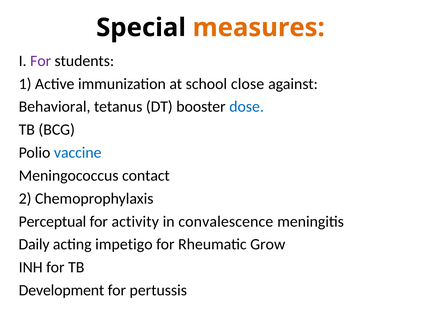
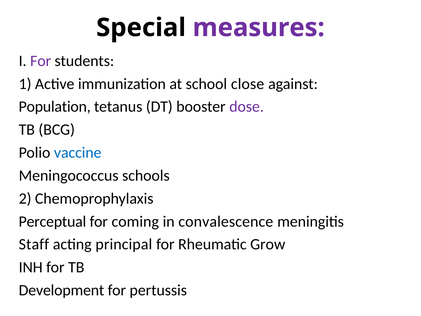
measures colour: orange -> purple
Behavioral: Behavioral -> Population
dose colour: blue -> purple
contact: contact -> schools
activity: activity -> coming
Daily: Daily -> Staff
impetigo: impetigo -> principal
